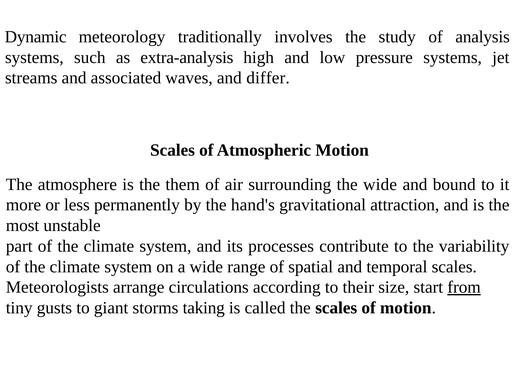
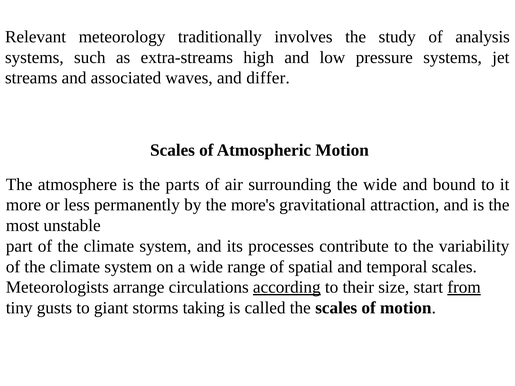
Dynamic: Dynamic -> Relevant
extra-analysis: extra-analysis -> extra-streams
them: them -> parts
hand's: hand's -> more's
according underline: none -> present
